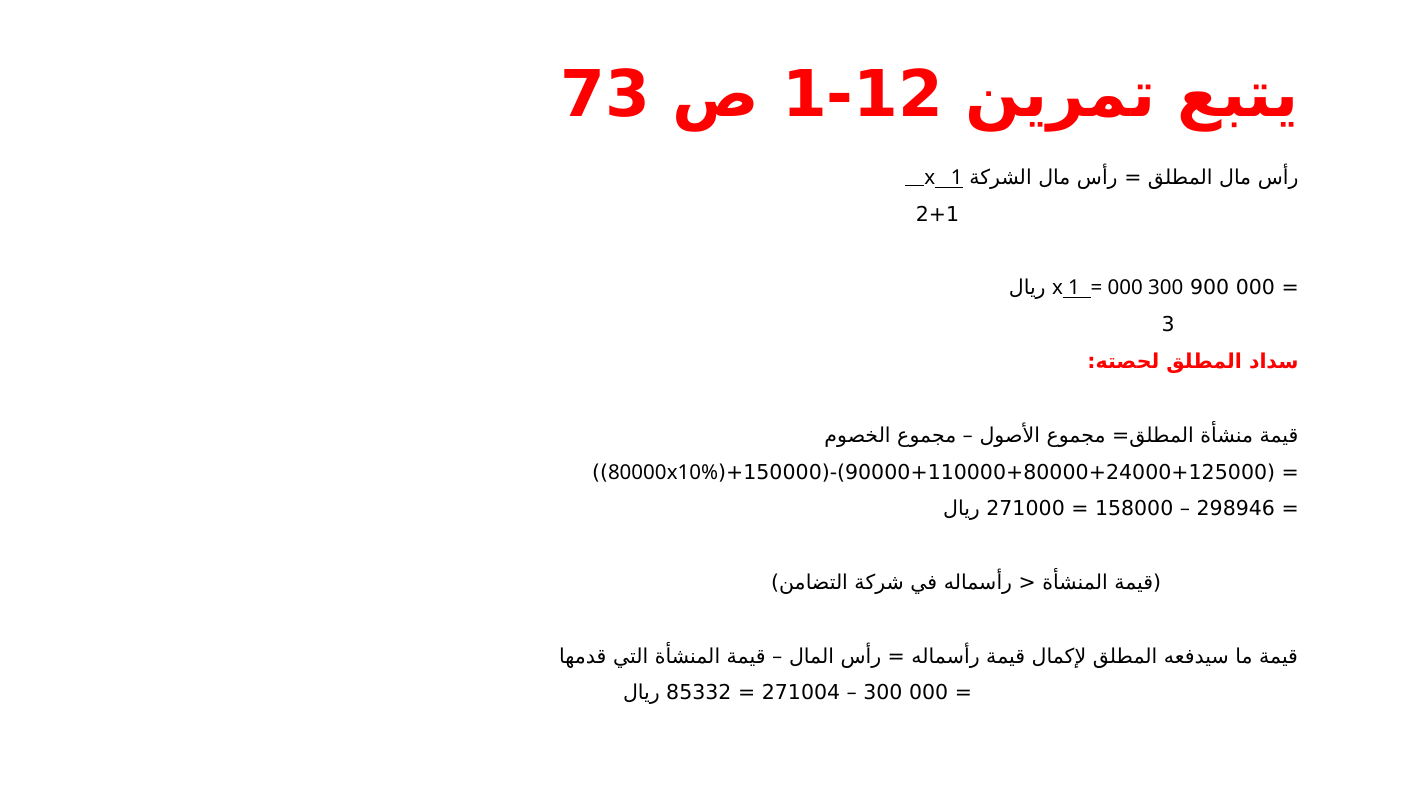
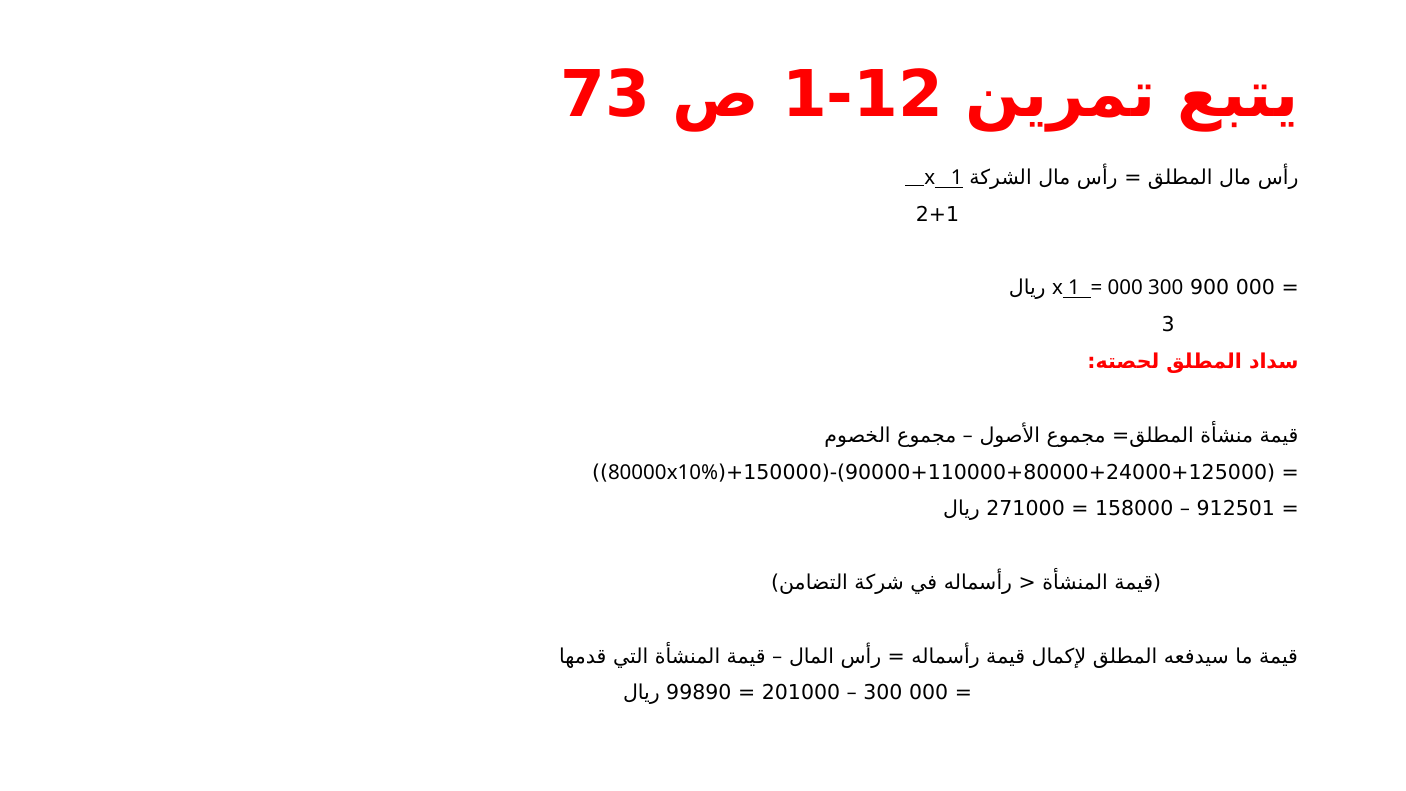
298946: 298946 -> 912501
85332: 85332 -> 99890
271004: 271004 -> 201000
